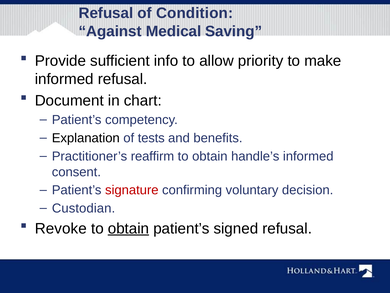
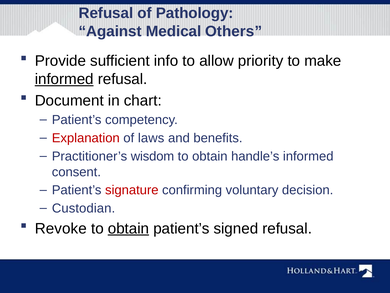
Condition: Condition -> Pathology
Saving: Saving -> Others
informed at (64, 79) underline: none -> present
Explanation colour: black -> red
tests: tests -> laws
reaffirm: reaffirm -> wisdom
